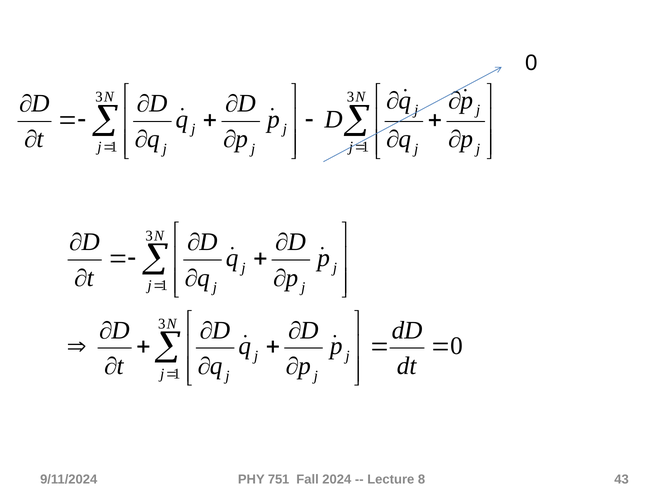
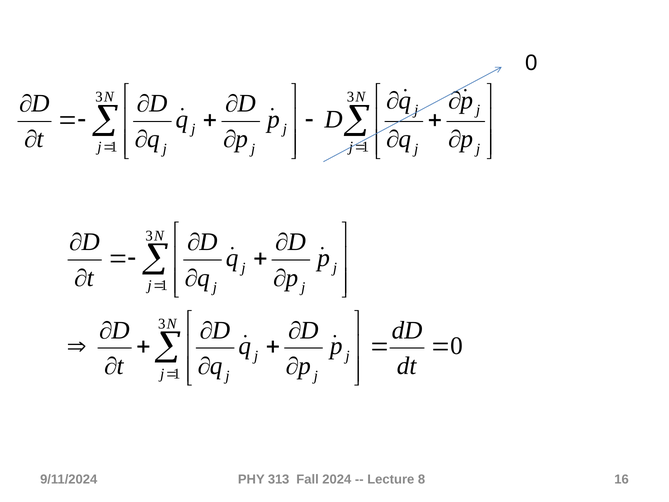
751: 751 -> 313
43: 43 -> 16
